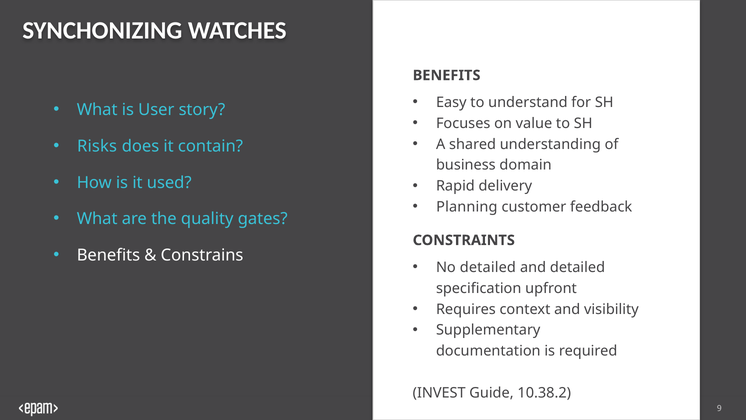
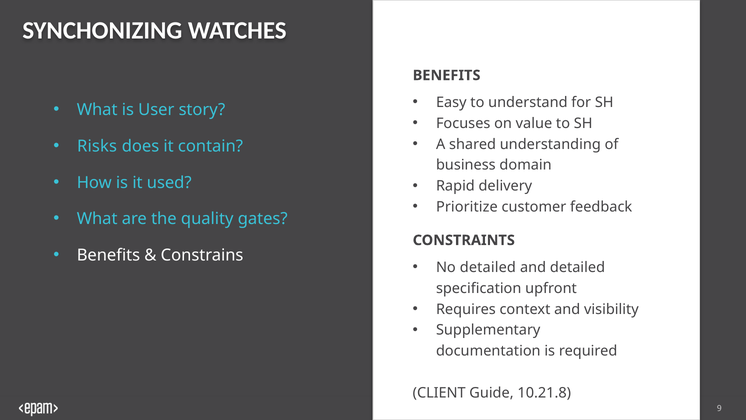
Planning: Planning -> Prioritize
INVEST: INVEST -> CLIENT
10.38.2: 10.38.2 -> 10.21.8
